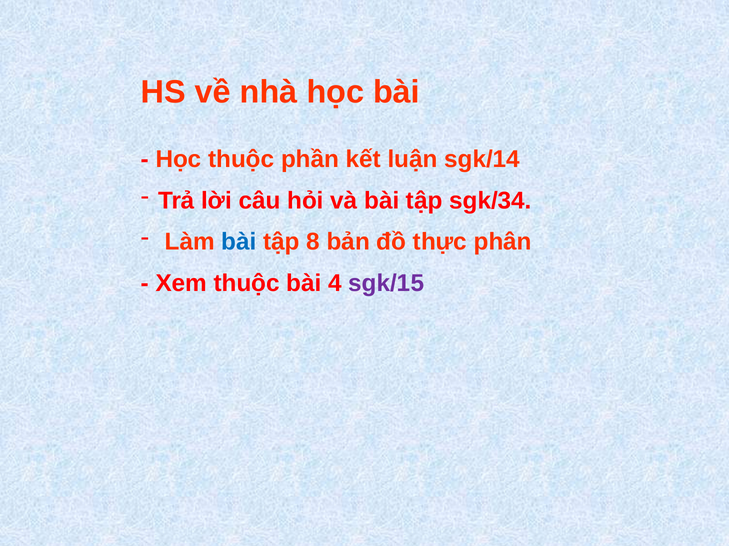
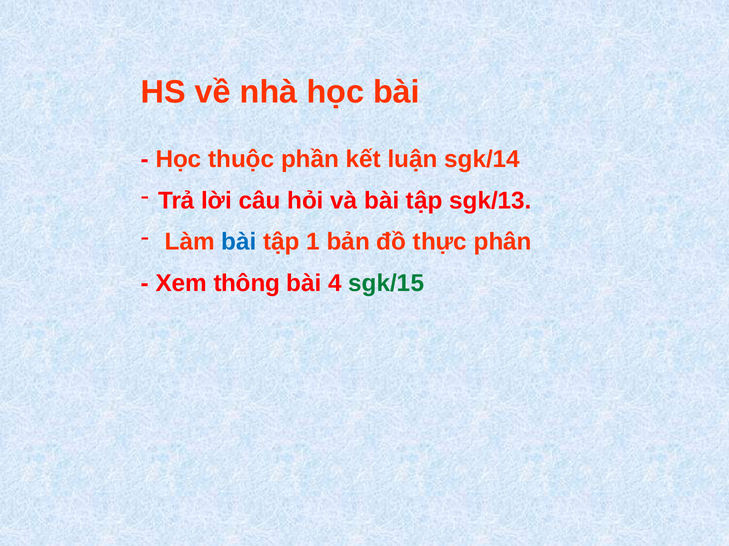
sgk/34: sgk/34 -> sgk/13
8: 8 -> 1
Xem thuộc: thuộc -> thông
sgk/15 colour: purple -> green
